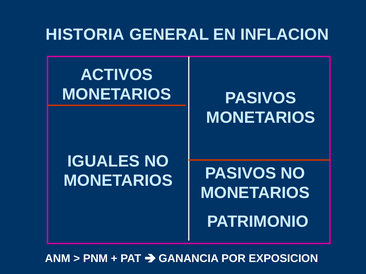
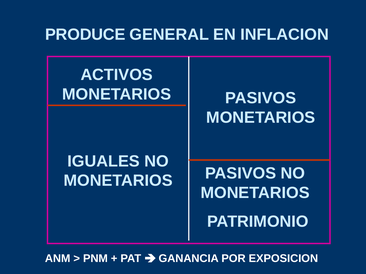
HISTORIA: HISTORIA -> PRODUCE
